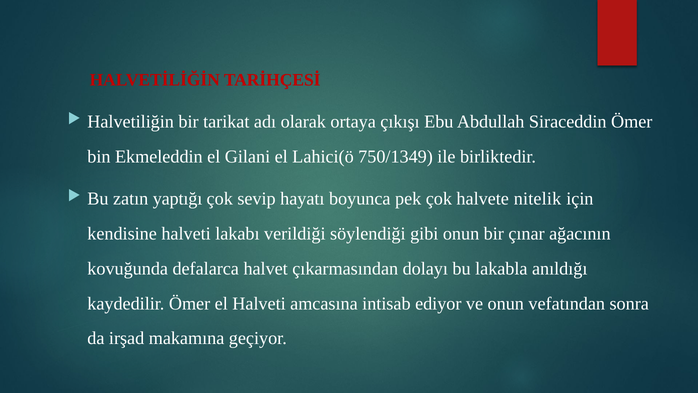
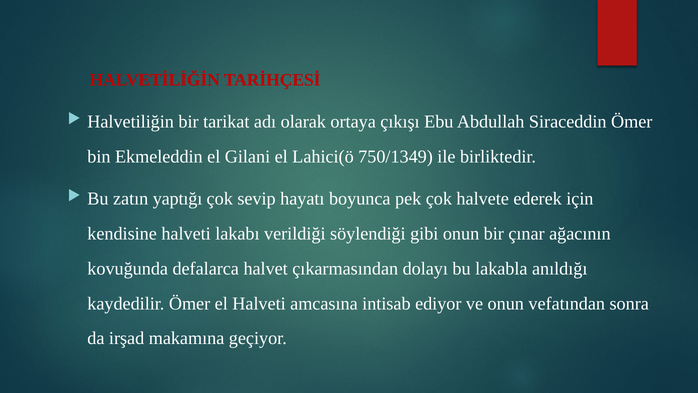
nitelik: nitelik -> ederek
